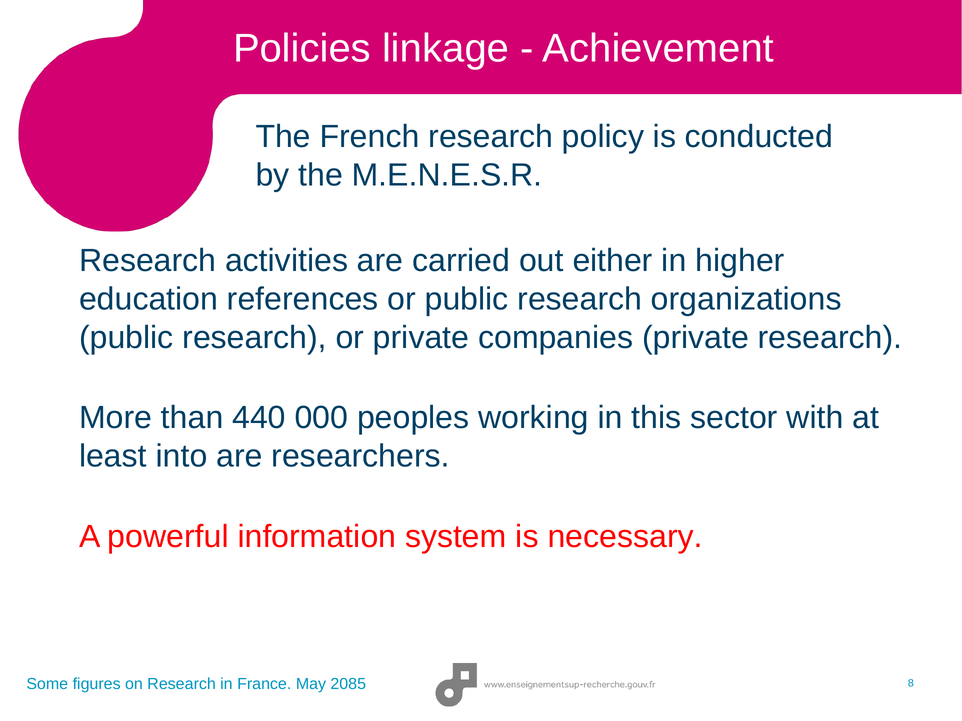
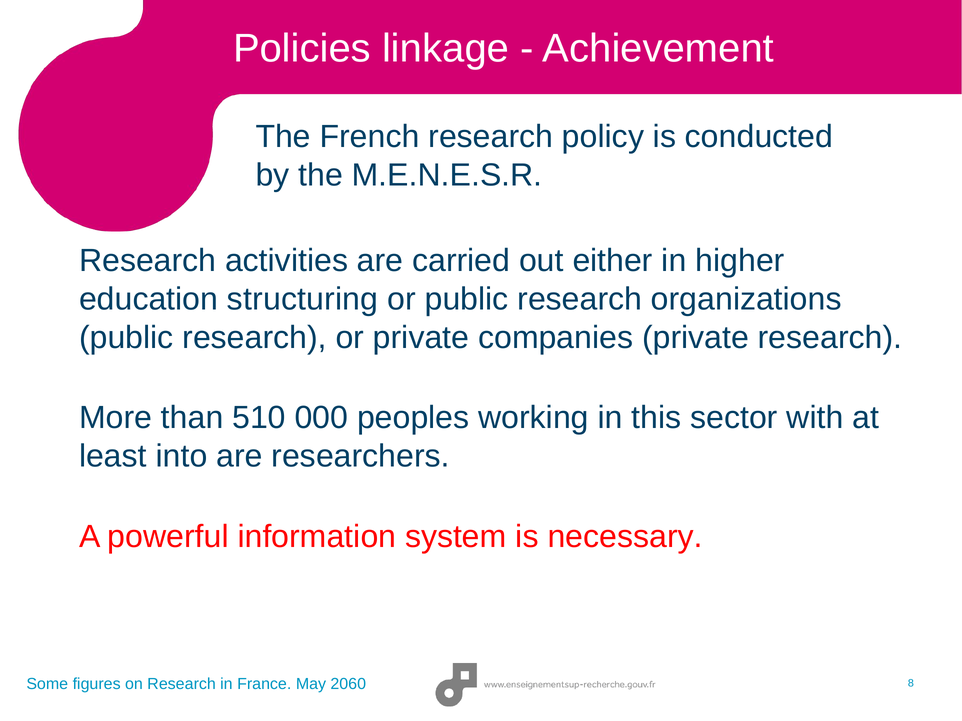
references: references -> structuring
440: 440 -> 510
2085: 2085 -> 2060
